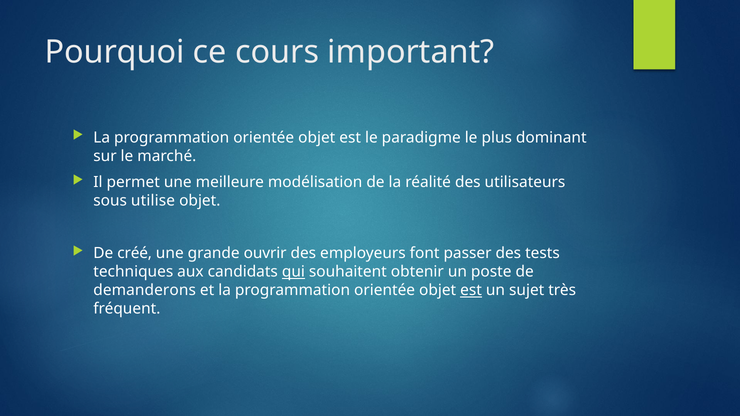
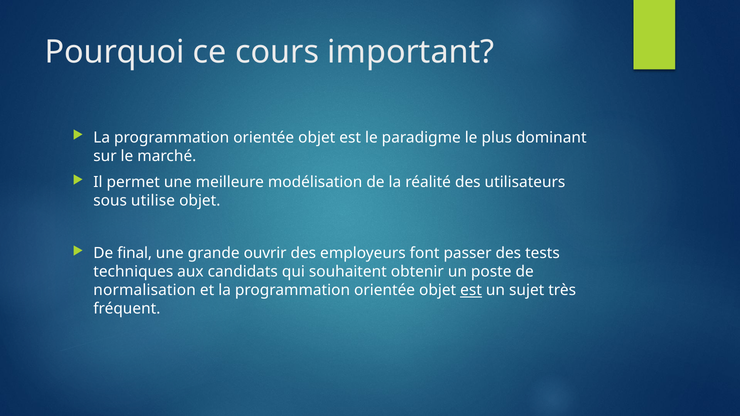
créé: créé -> final
qui underline: present -> none
demanderons: demanderons -> normalisation
